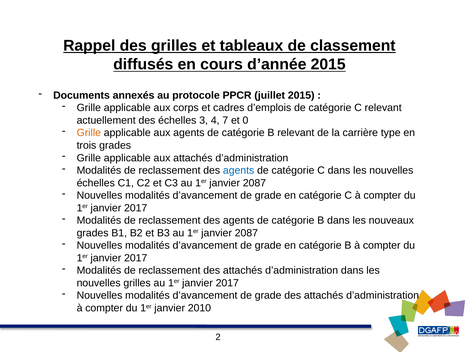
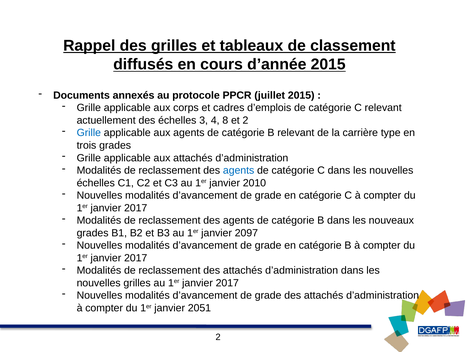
7: 7 -> 8
et 0: 0 -> 2
Grille at (89, 133) colour: orange -> blue
2087 at (254, 183): 2087 -> 2010
2087 at (246, 233): 2087 -> 2097
2010: 2010 -> 2051
